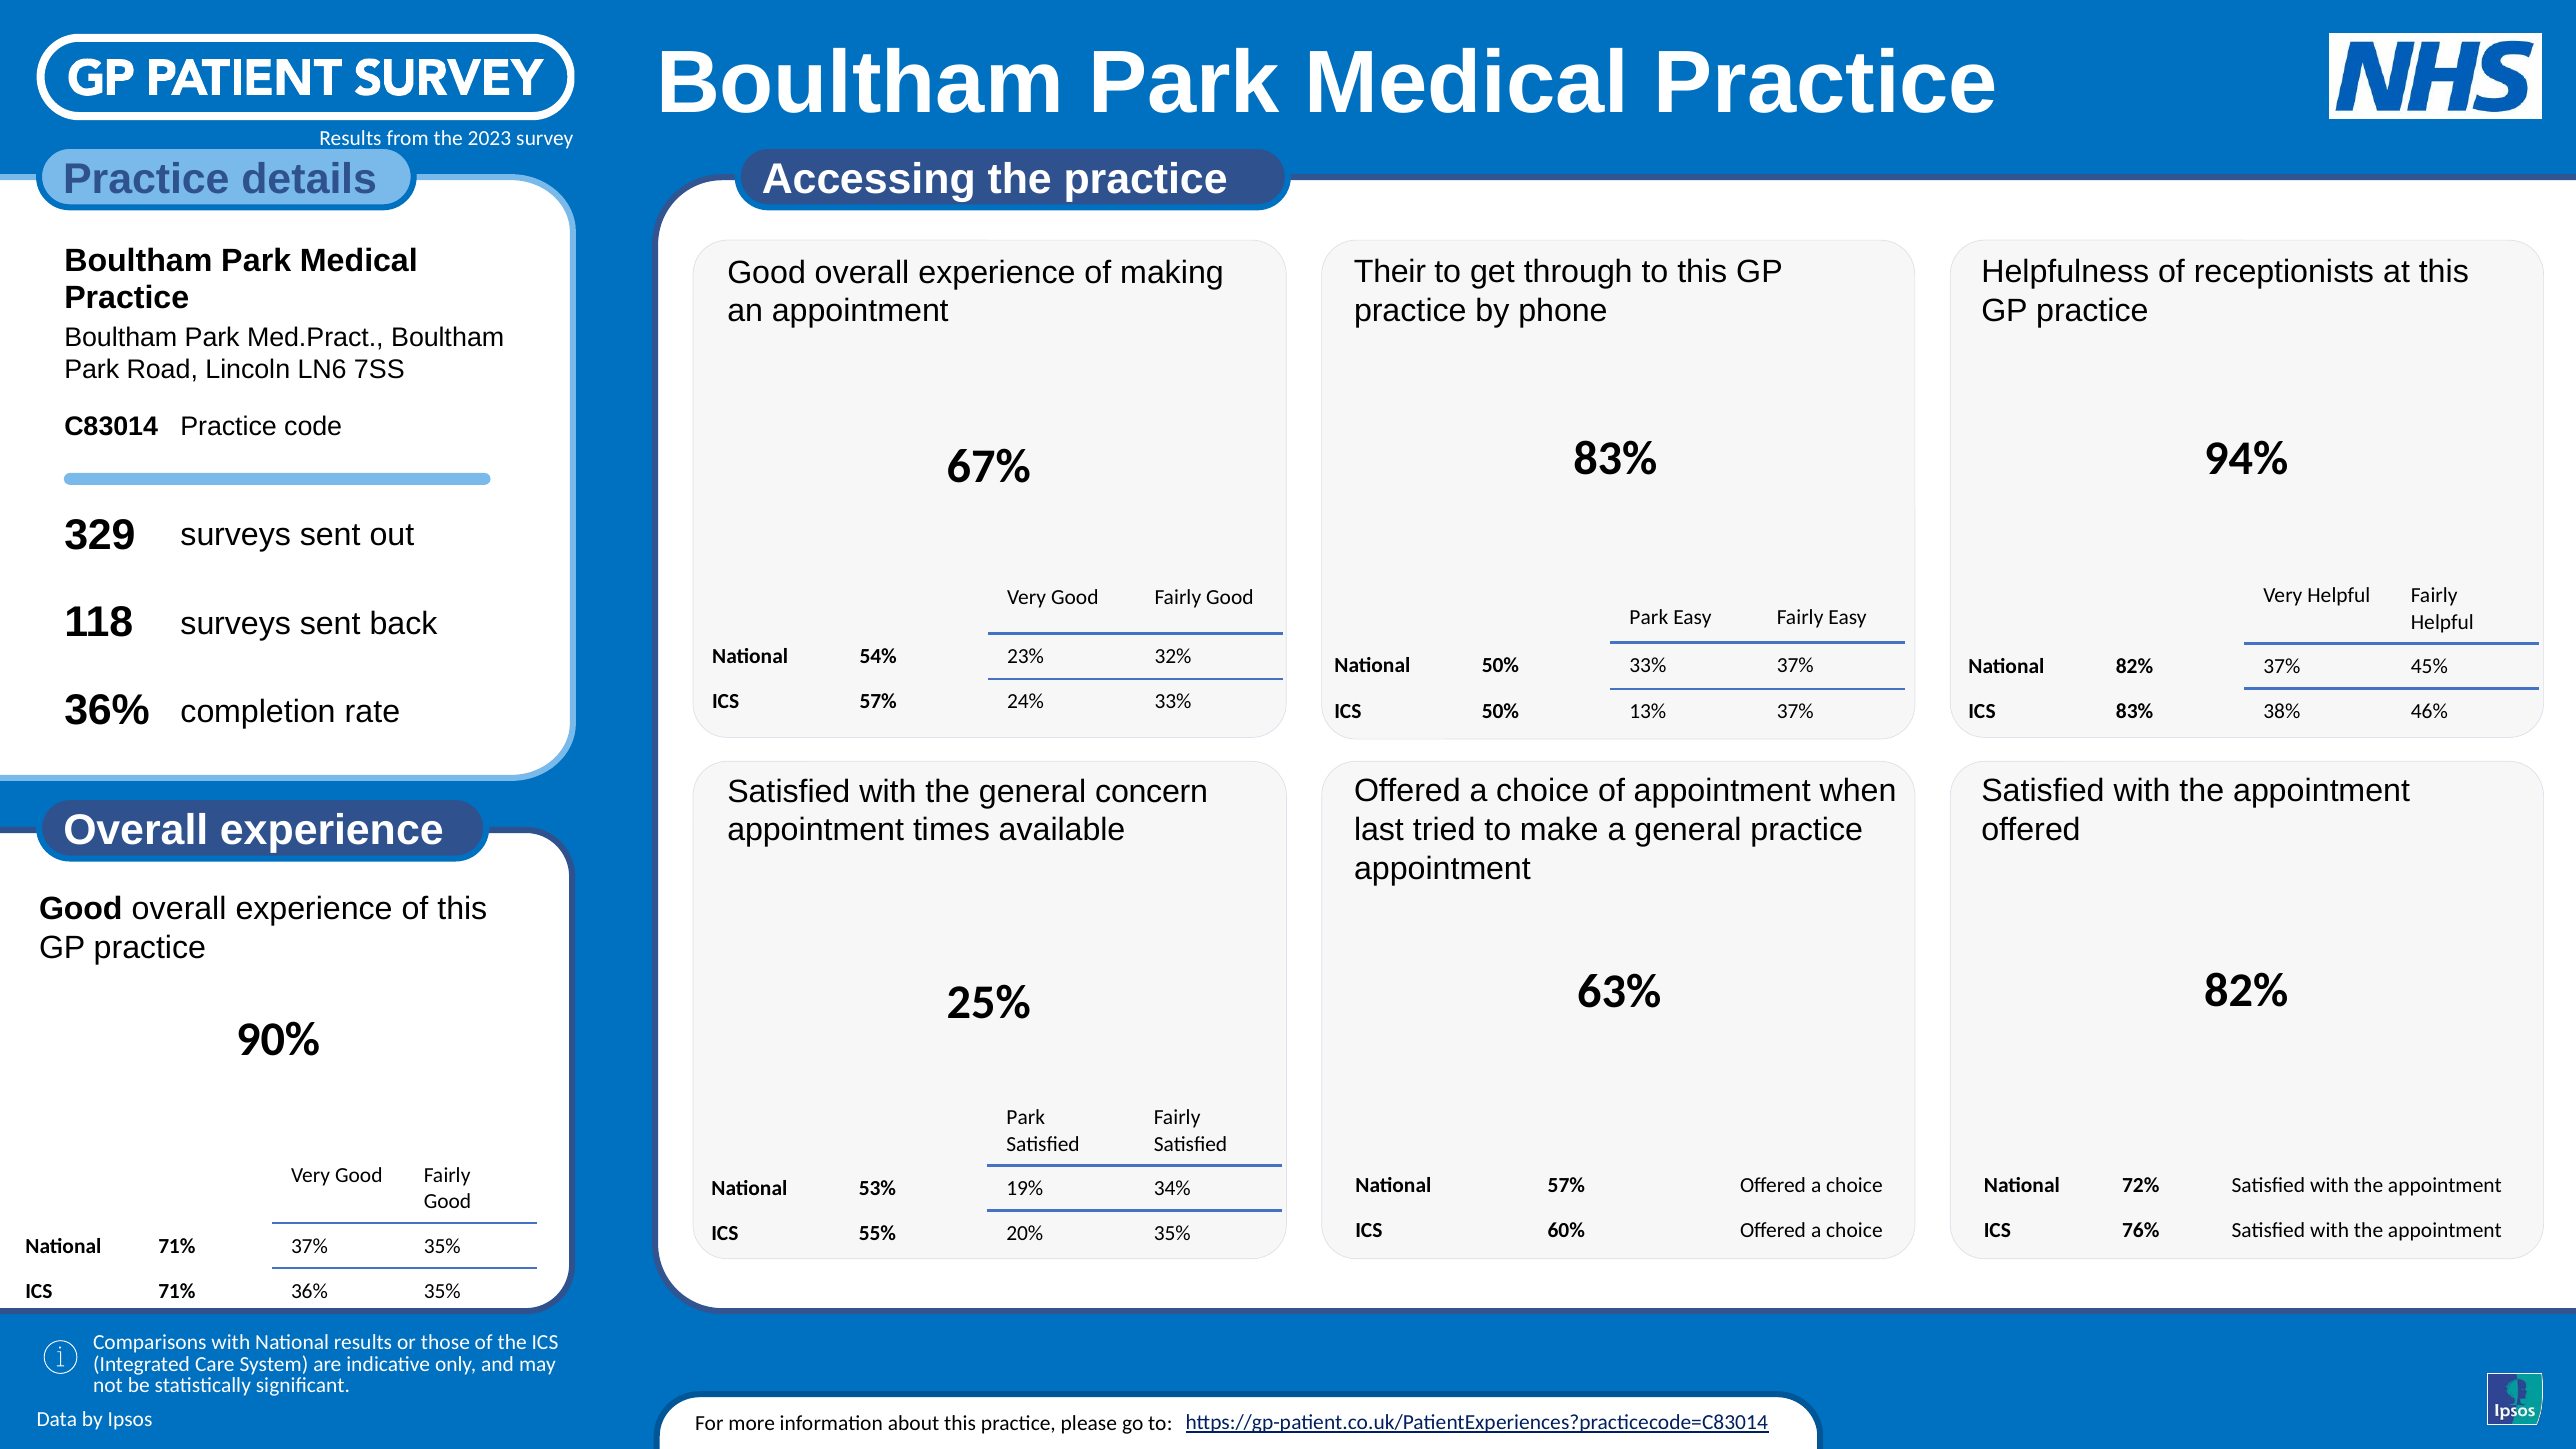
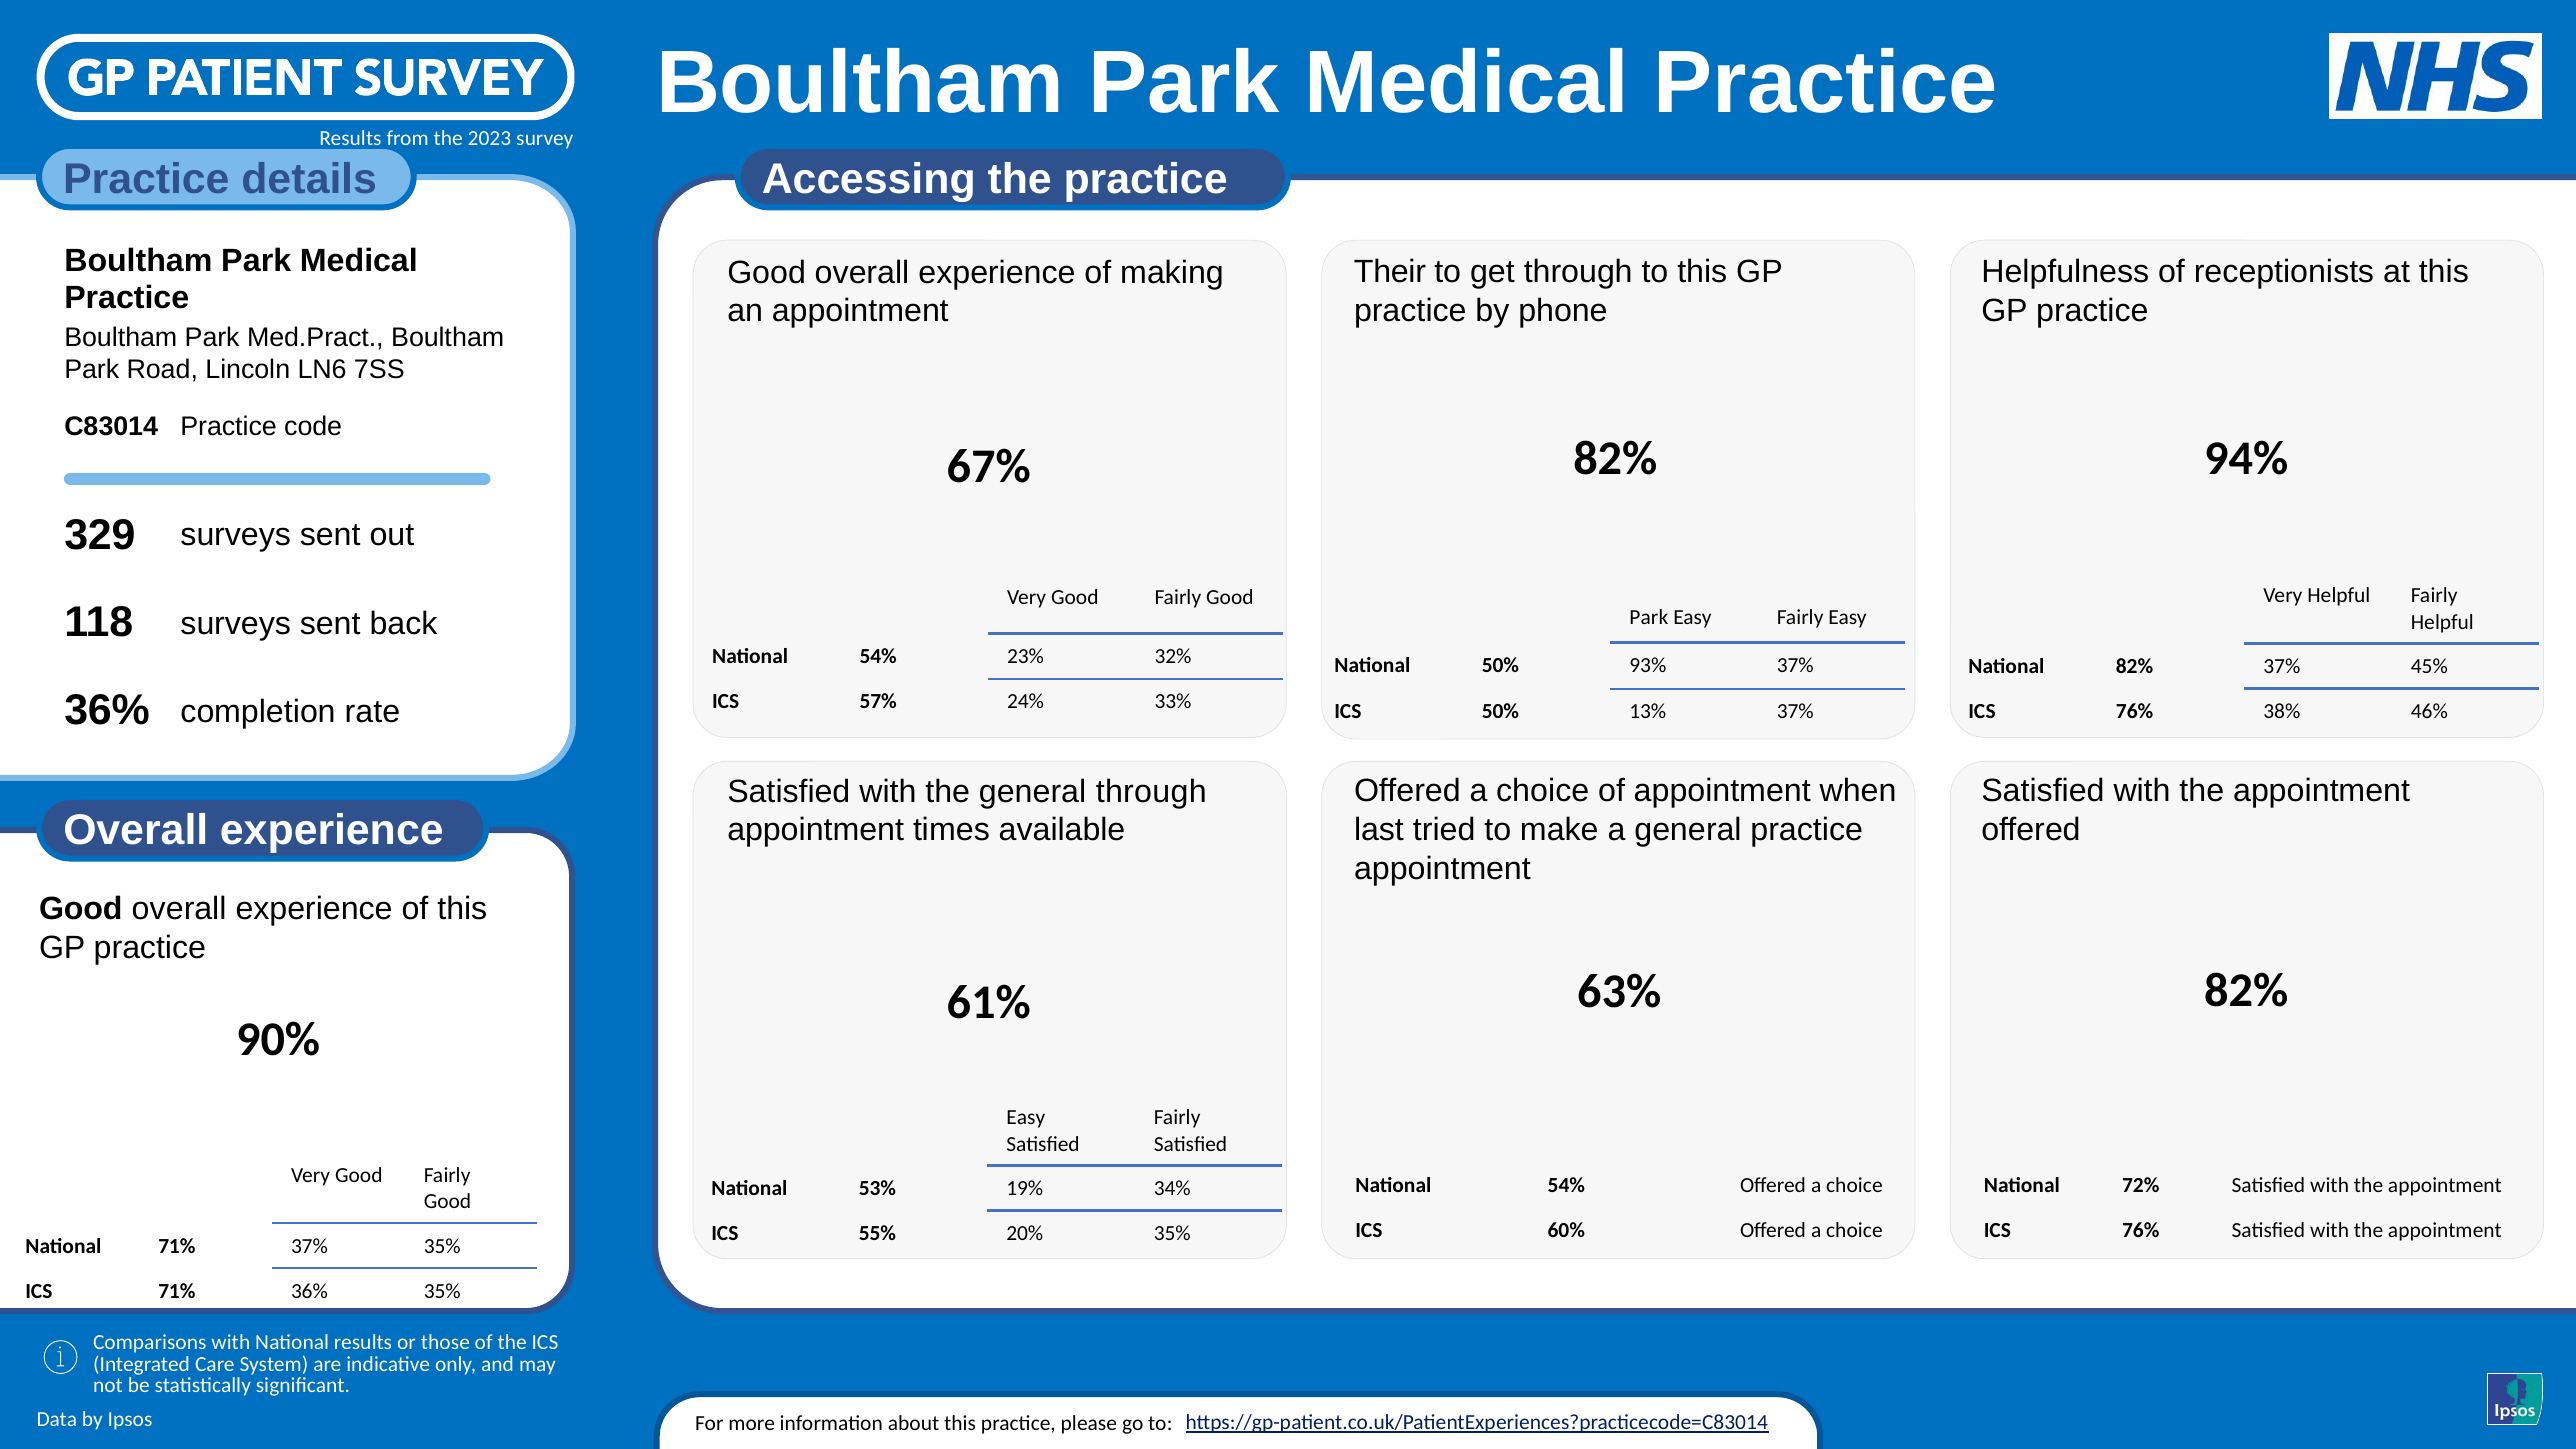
83% at (1615, 458): 83% -> 82%
50% 33%: 33% -> 93%
83% at (2135, 712): 83% -> 76%
general concern: concern -> through
25%: 25% -> 61%
Park at (1026, 1118): Park -> Easy
57% at (1566, 1185): 57% -> 54%
